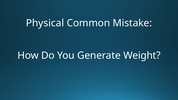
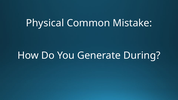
Weight: Weight -> During
